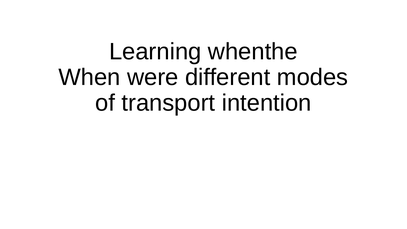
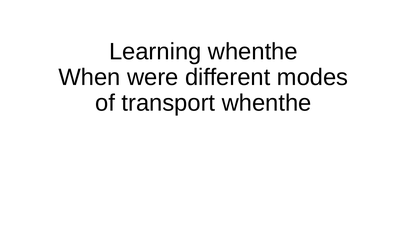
transport intention: intention -> whenthe
